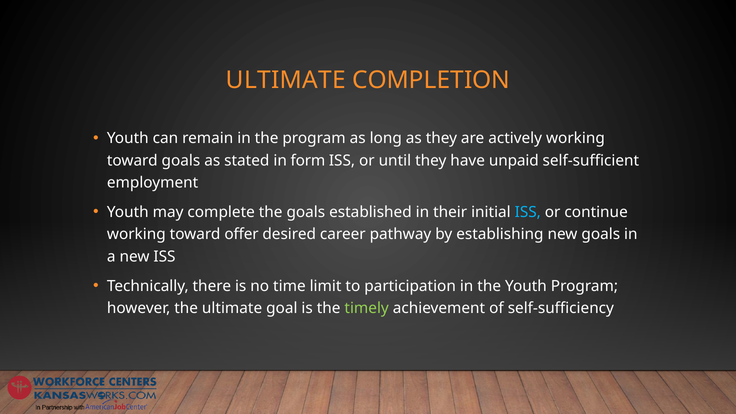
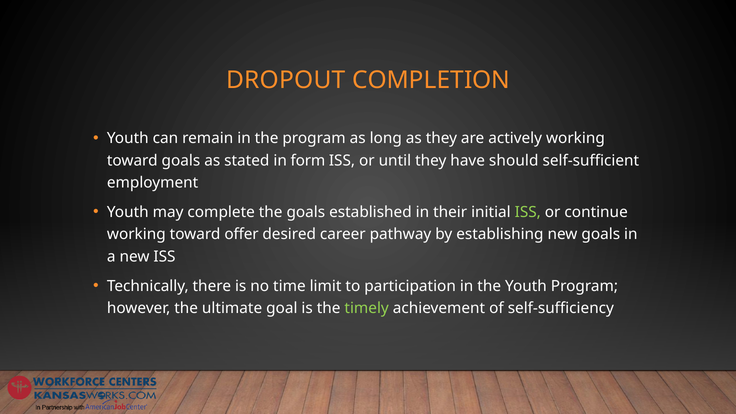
ULTIMATE at (286, 80): ULTIMATE -> DROPOUT
unpaid: unpaid -> should
ISS at (528, 212) colour: light blue -> light green
